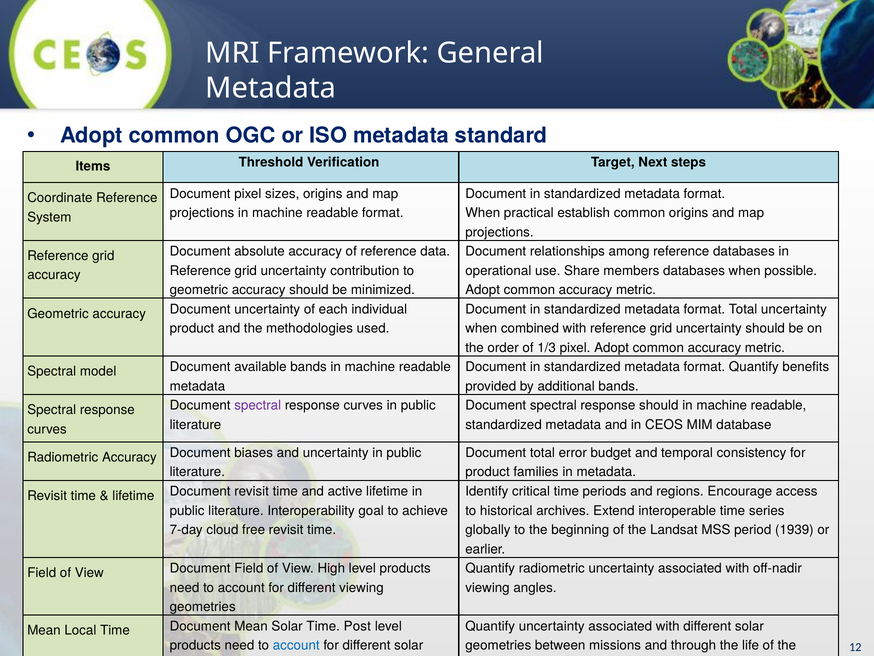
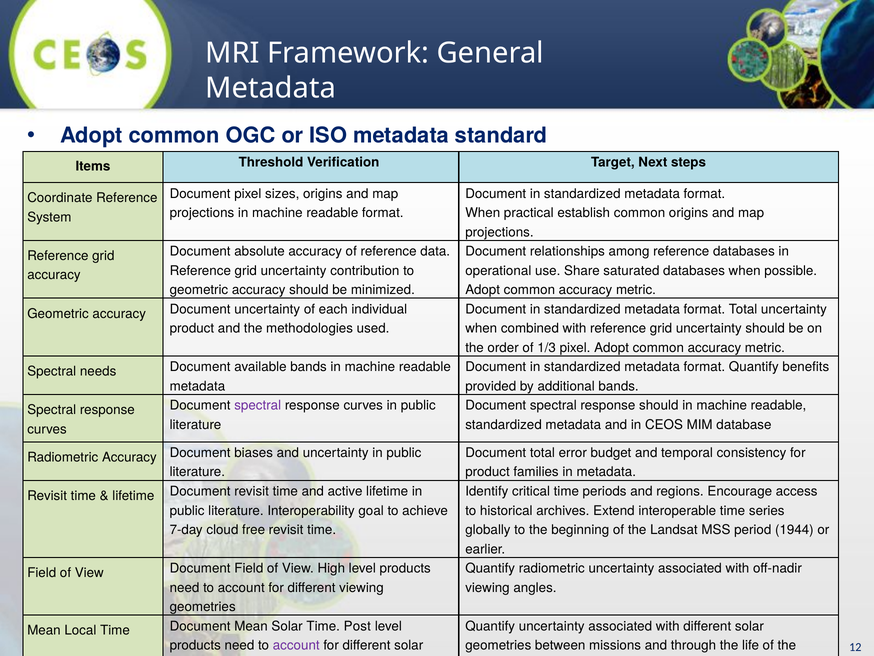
members: members -> saturated
model: model -> needs
1939: 1939 -> 1944
account at (296, 645) colour: blue -> purple
